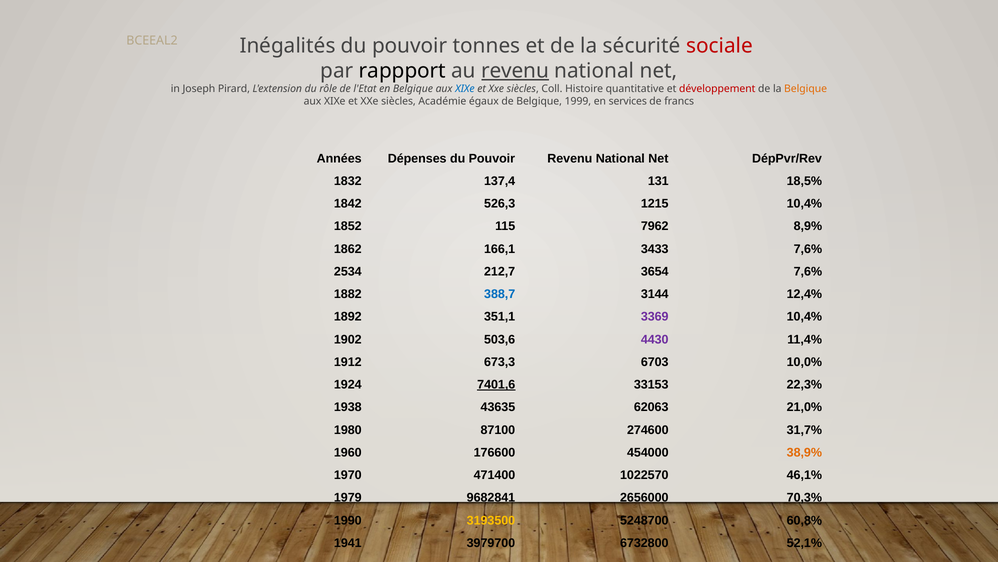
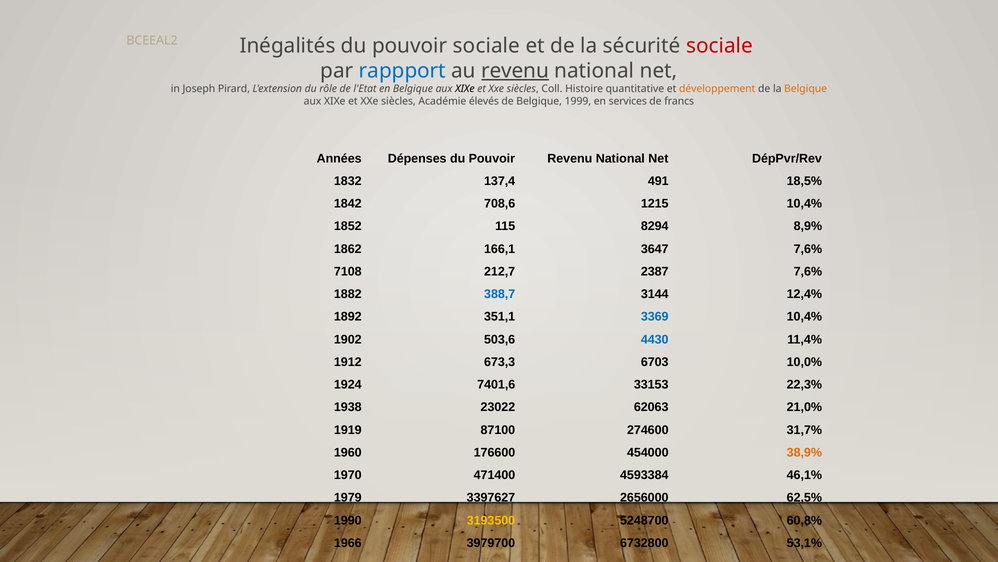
pouvoir tonnes: tonnes -> sociale
rappport colour: black -> blue
XIXe at (465, 89) colour: blue -> black
développement colour: red -> orange
égaux: égaux -> élevés
131: 131 -> 491
526,3: 526,3 -> 708,6
7962: 7962 -> 8294
3433: 3433 -> 3647
2534: 2534 -> 7108
3654: 3654 -> 2387
3369 colour: purple -> blue
4430 colour: purple -> blue
7401,6 underline: present -> none
43635: 43635 -> 23022
1980: 1980 -> 1919
1022570: 1022570 -> 4593384
9682841: 9682841 -> 3397627
70,3%: 70,3% -> 62,5%
1941: 1941 -> 1966
52,1%: 52,1% -> 53,1%
